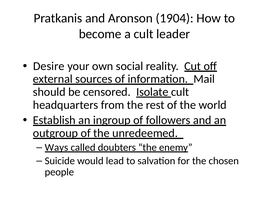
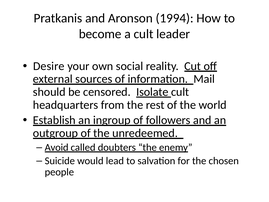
1904: 1904 -> 1994
Ways: Ways -> Avoid
